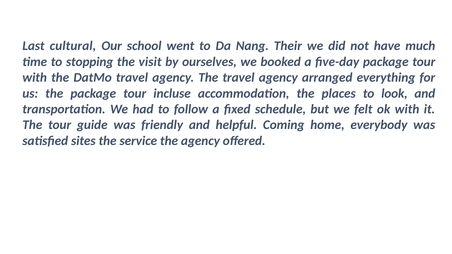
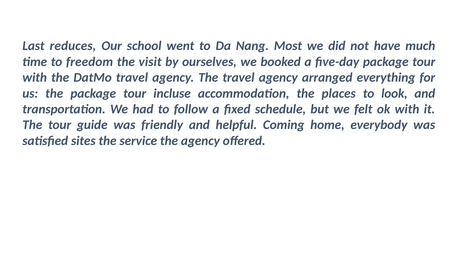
cultural: cultural -> reduces
Their: Their -> Most
stopping: stopping -> freedom
